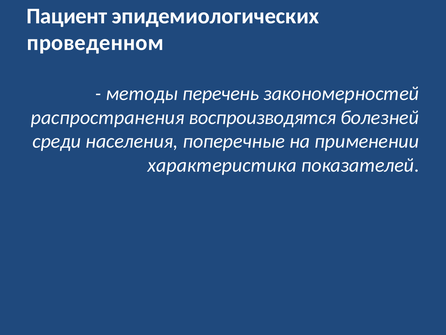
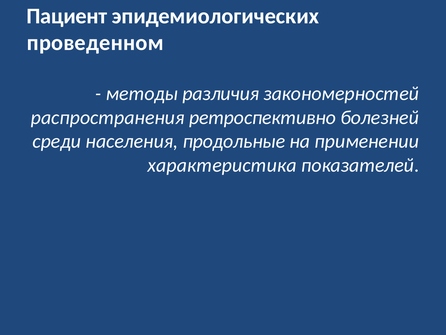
перечень: перечень -> различия
воспроизводятся: воспроизводятся -> ретроспективно
поперечные: поперечные -> продольные
